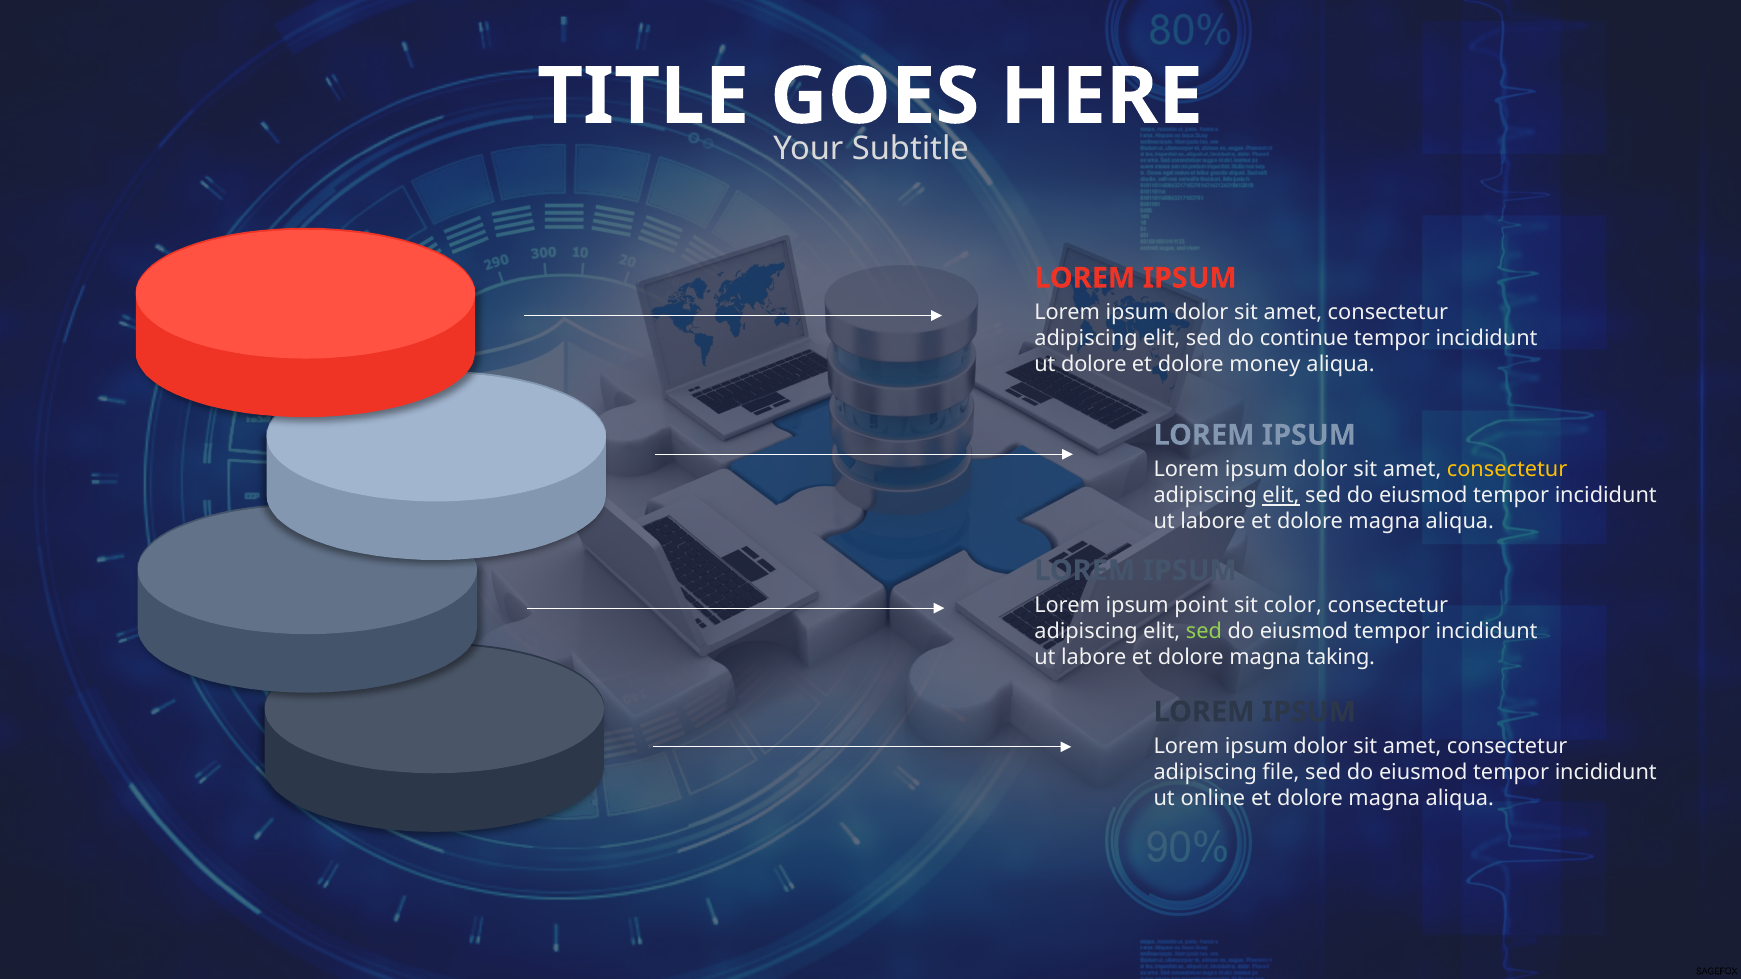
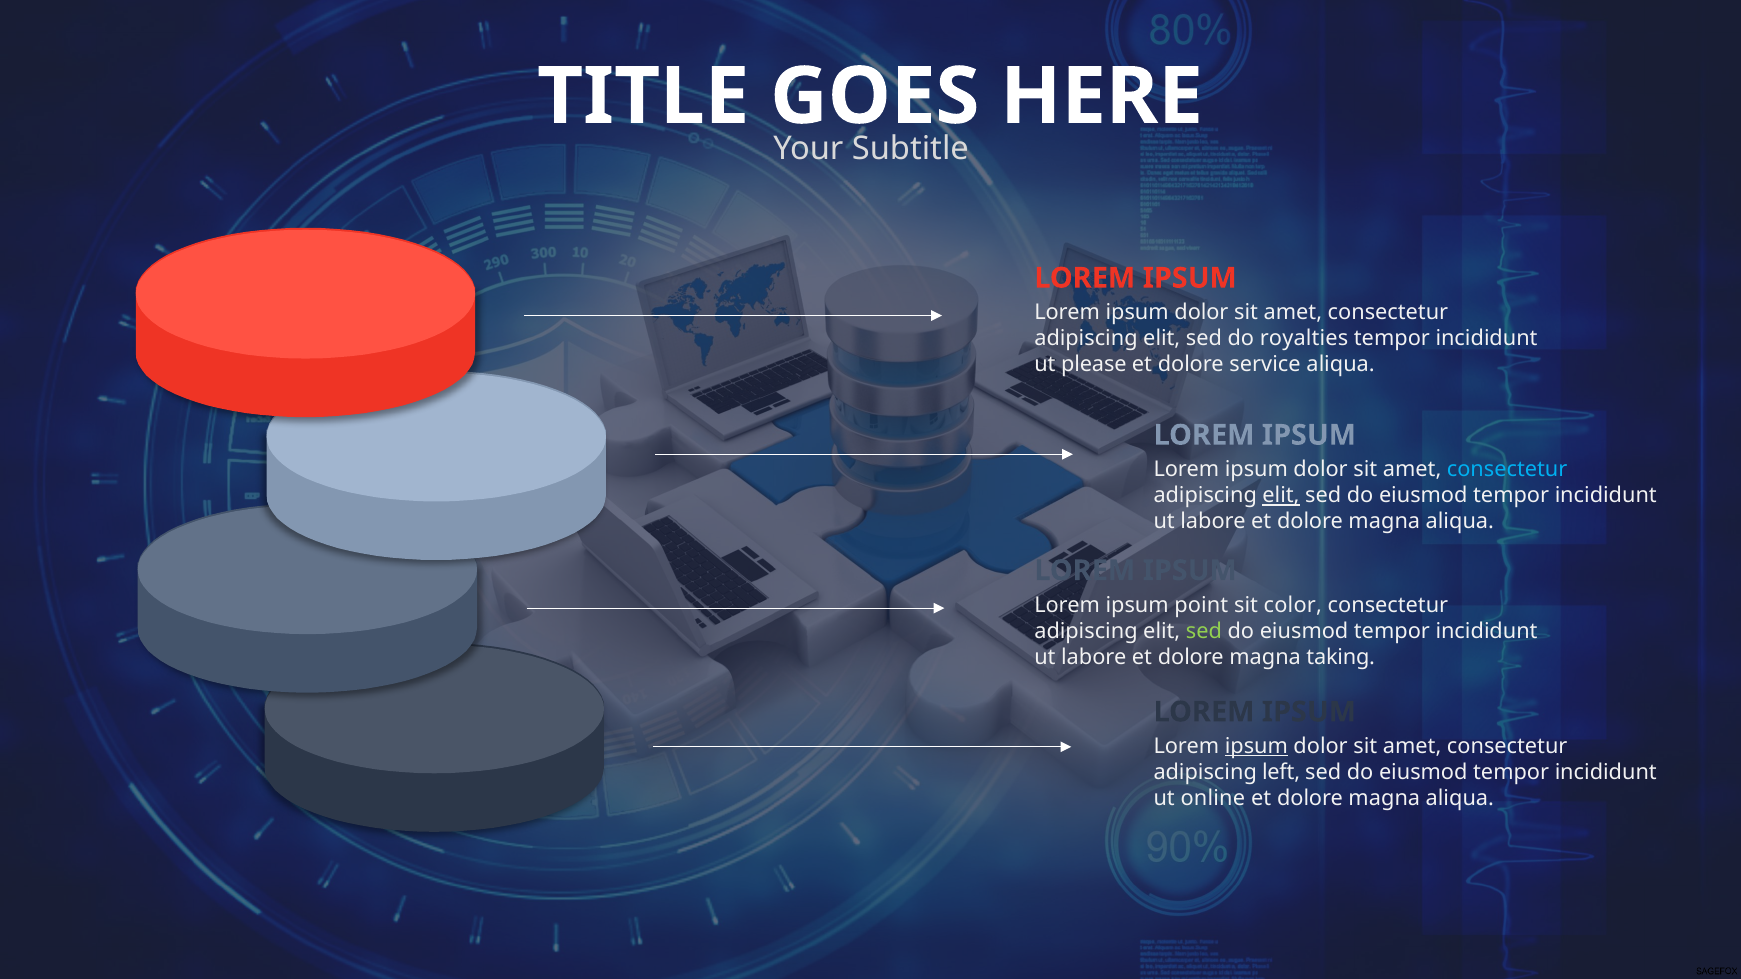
continue: continue -> royalties
ut dolore: dolore -> please
money: money -> service
consectetur at (1507, 470) colour: yellow -> light blue
ipsum at (1256, 746) underline: none -> present
file: file -> left
